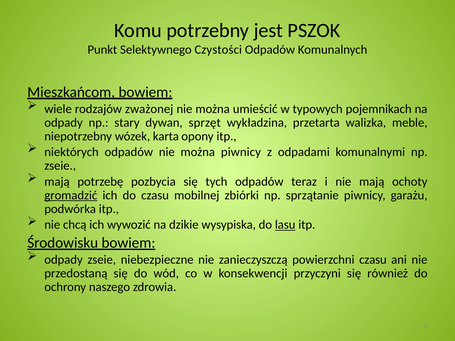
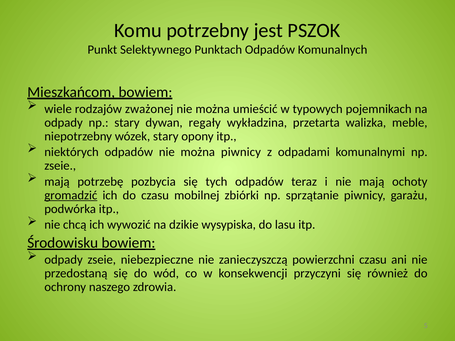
Czystości: Czystości -> Punktach
sprzęt: sprzęt -> regały
wózek karta: karta -> stary
lasu underline: present -> none
